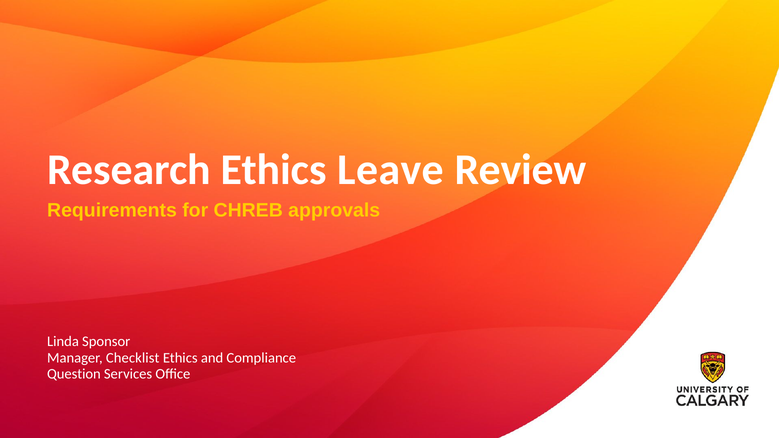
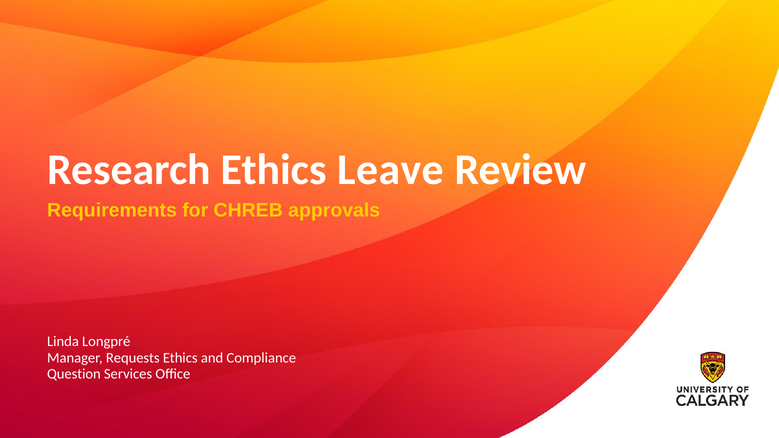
Sponsor: Sponsor -> Longpré
Checklist: Checklist -> Requests
